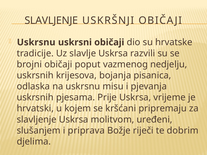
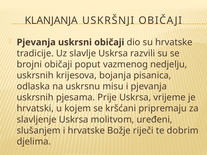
SLAVLJENJE at (51, 21): SLAVLJENJE -> KLANJANJA
Uskrsnu at (36, 42): Uskrsnu -> Pjevanja
i priprava: priprava -> hrvatske
